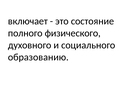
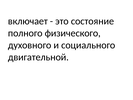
образованию: образованию -> двигательной
